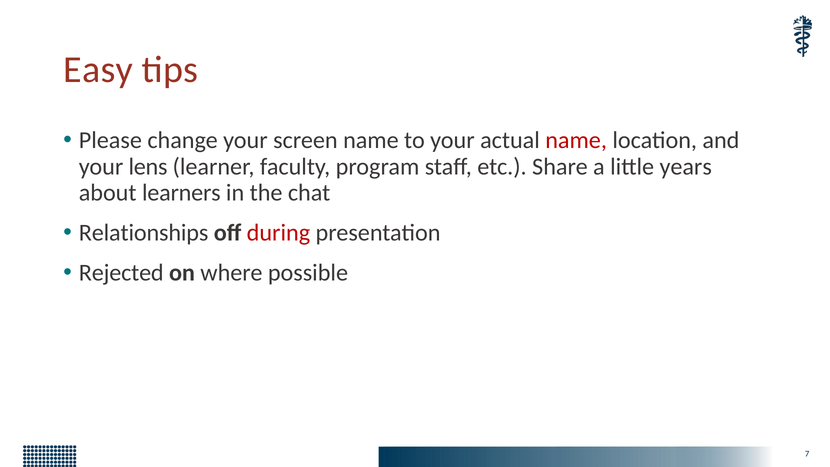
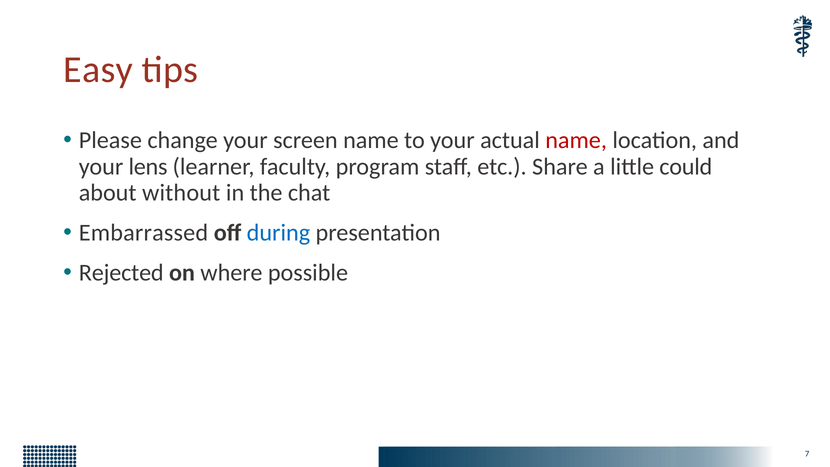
years: years -> could
learners: learners -> without
Relationships: Relationships -> Embarrassed
during colour: red -> blue
